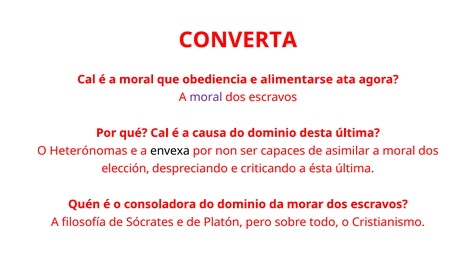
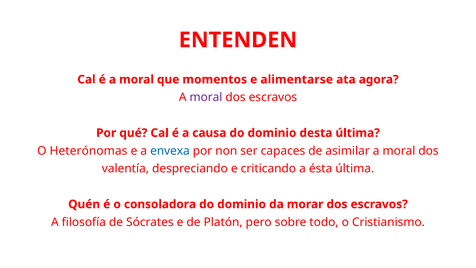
CONVERTA: CONVERTA -> ENTENDEN
obediencia: obediencia -> momentos
envexa colour: black -> blue
elección: elección -> valentía
